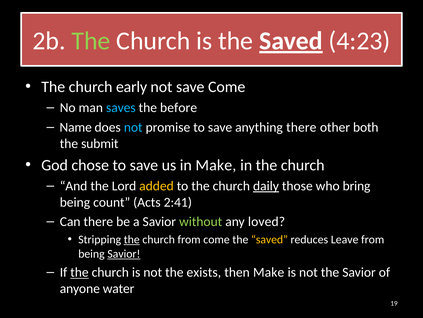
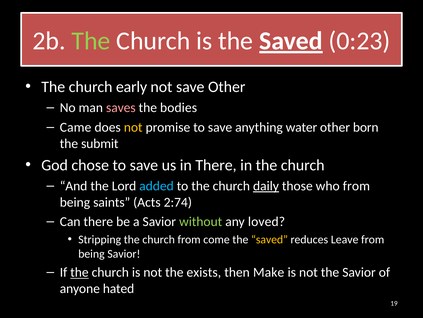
4:23: 4:23 -> 0:23
save Come: Come -> Other
saves colour: light blue -> pink
before: before -> bodies
Name: Name -> Came
not at (133, 127) colour: light blue -> yellow
anything there: there -> water
both: both -> born
in Make: Make -> There
added colour: yellow -> light blue
who bring: bring -> from
count: count -> saints
2:41: 2:41 -> 2:74
the at (132, 239) underline: present -> none
Savior at (124, 253) underline: present -> none
water: water -> hated
